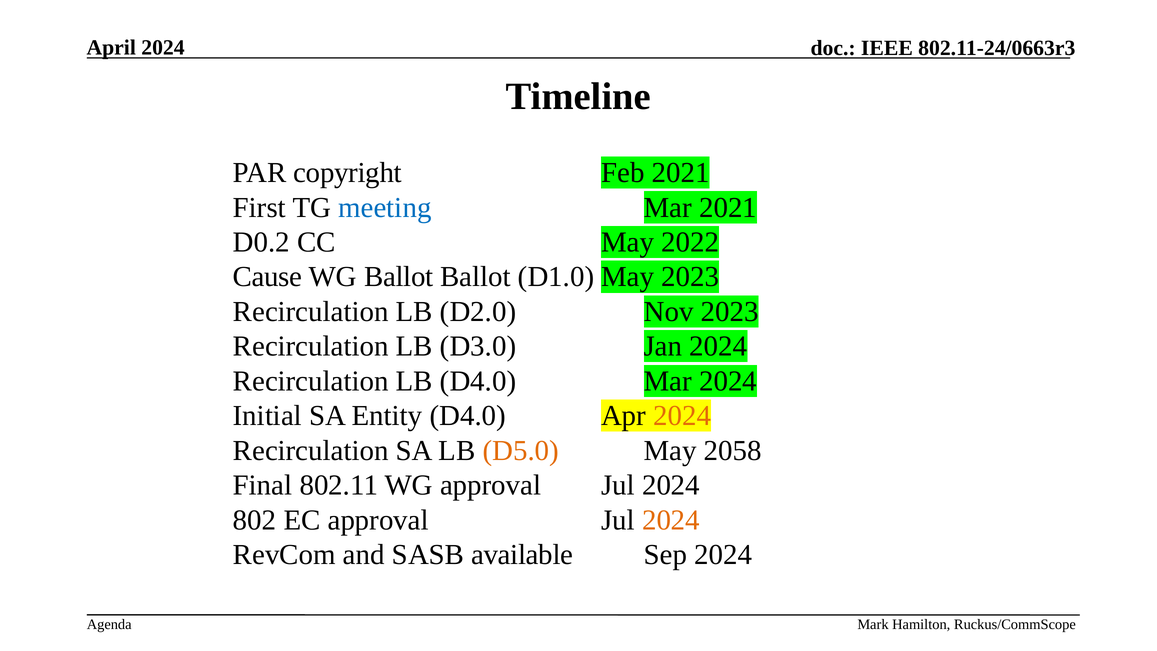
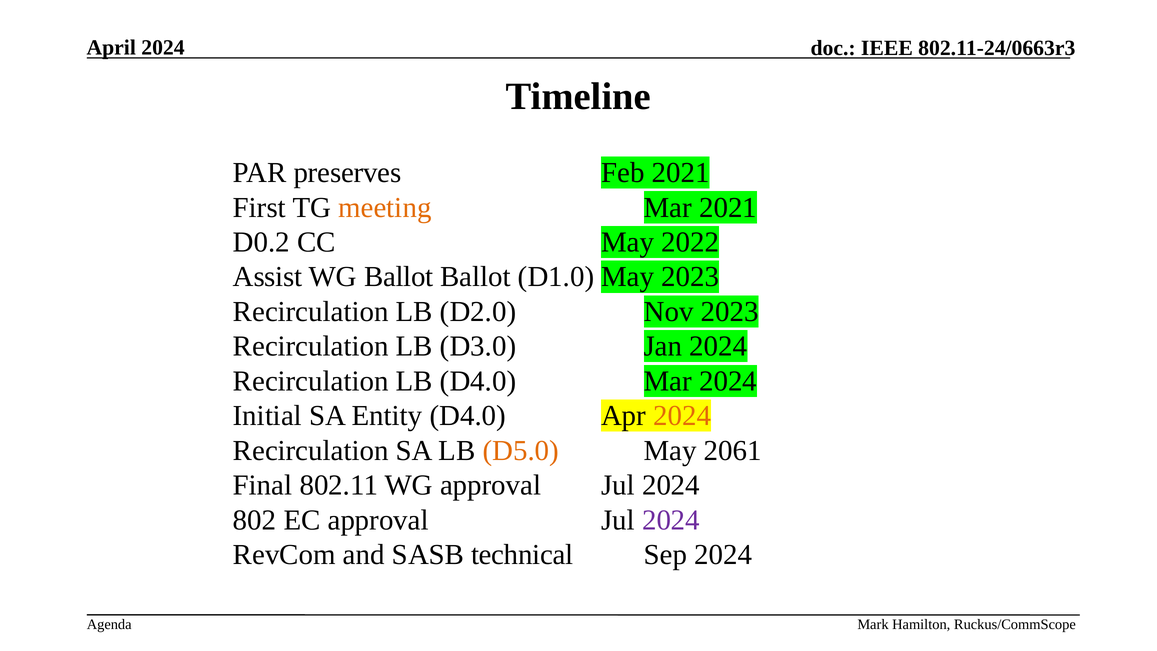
copyright: copyright -> preserves
meeting colour: blue -> orange
Cause: Cause -> Assist
2058: 2058 -> 2061
2024 at (671, 520) colour: orange -> purple
available: available -> technical
